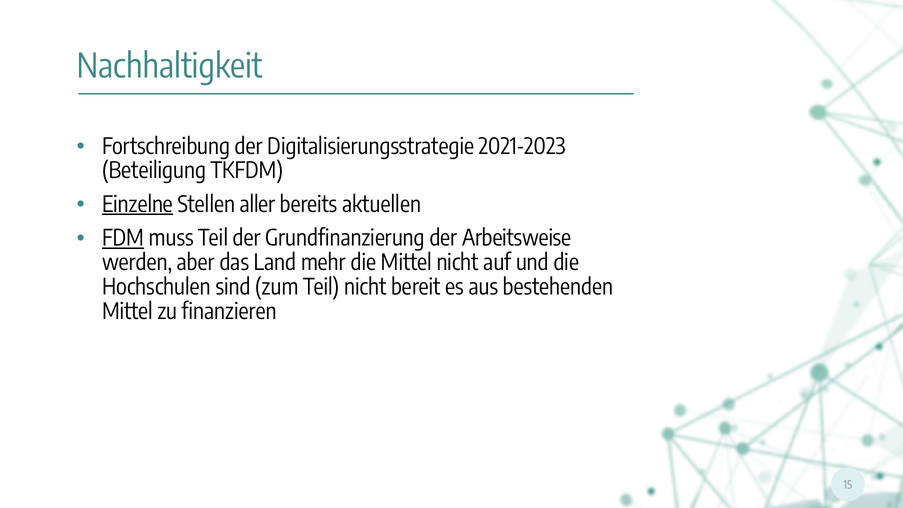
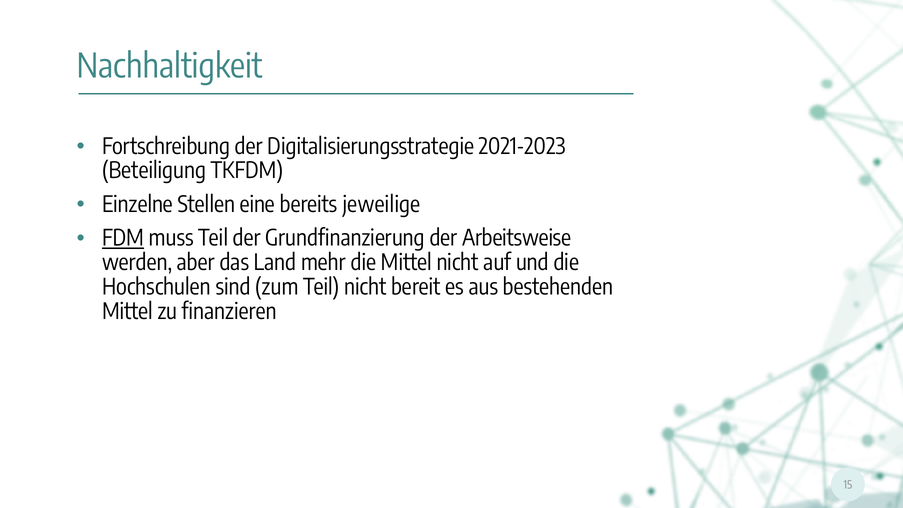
Einzelne underline: present -> none
aller: aller -> eine
aktuellen: aktuellen -> jeweilige
